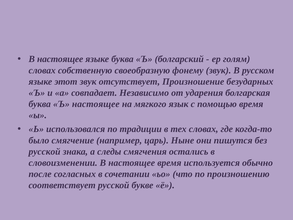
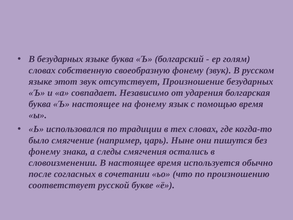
настоящее at (60, 59): настоящее -> безударных
на мягкого: мягкого -> фонему
русской at (45, 151): русской -> фонему
